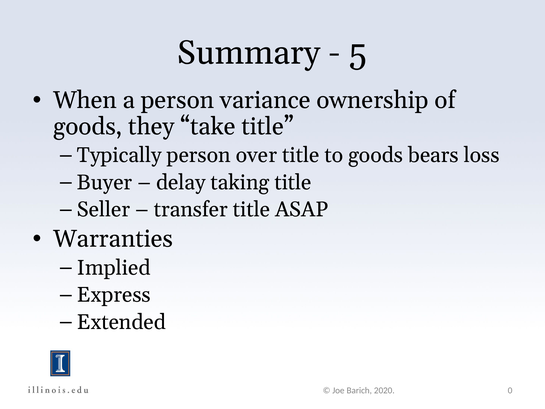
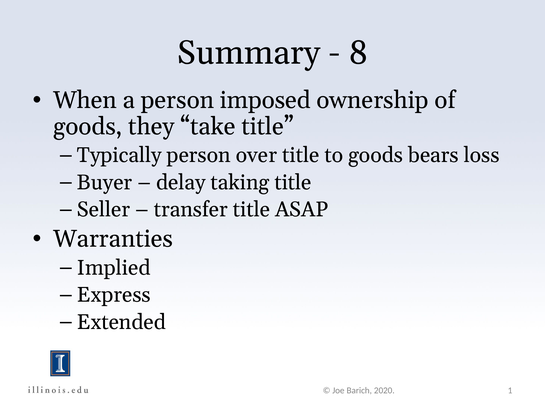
5: 5 -> 8
variance: variance -> imposed
0: 0 -> 1
